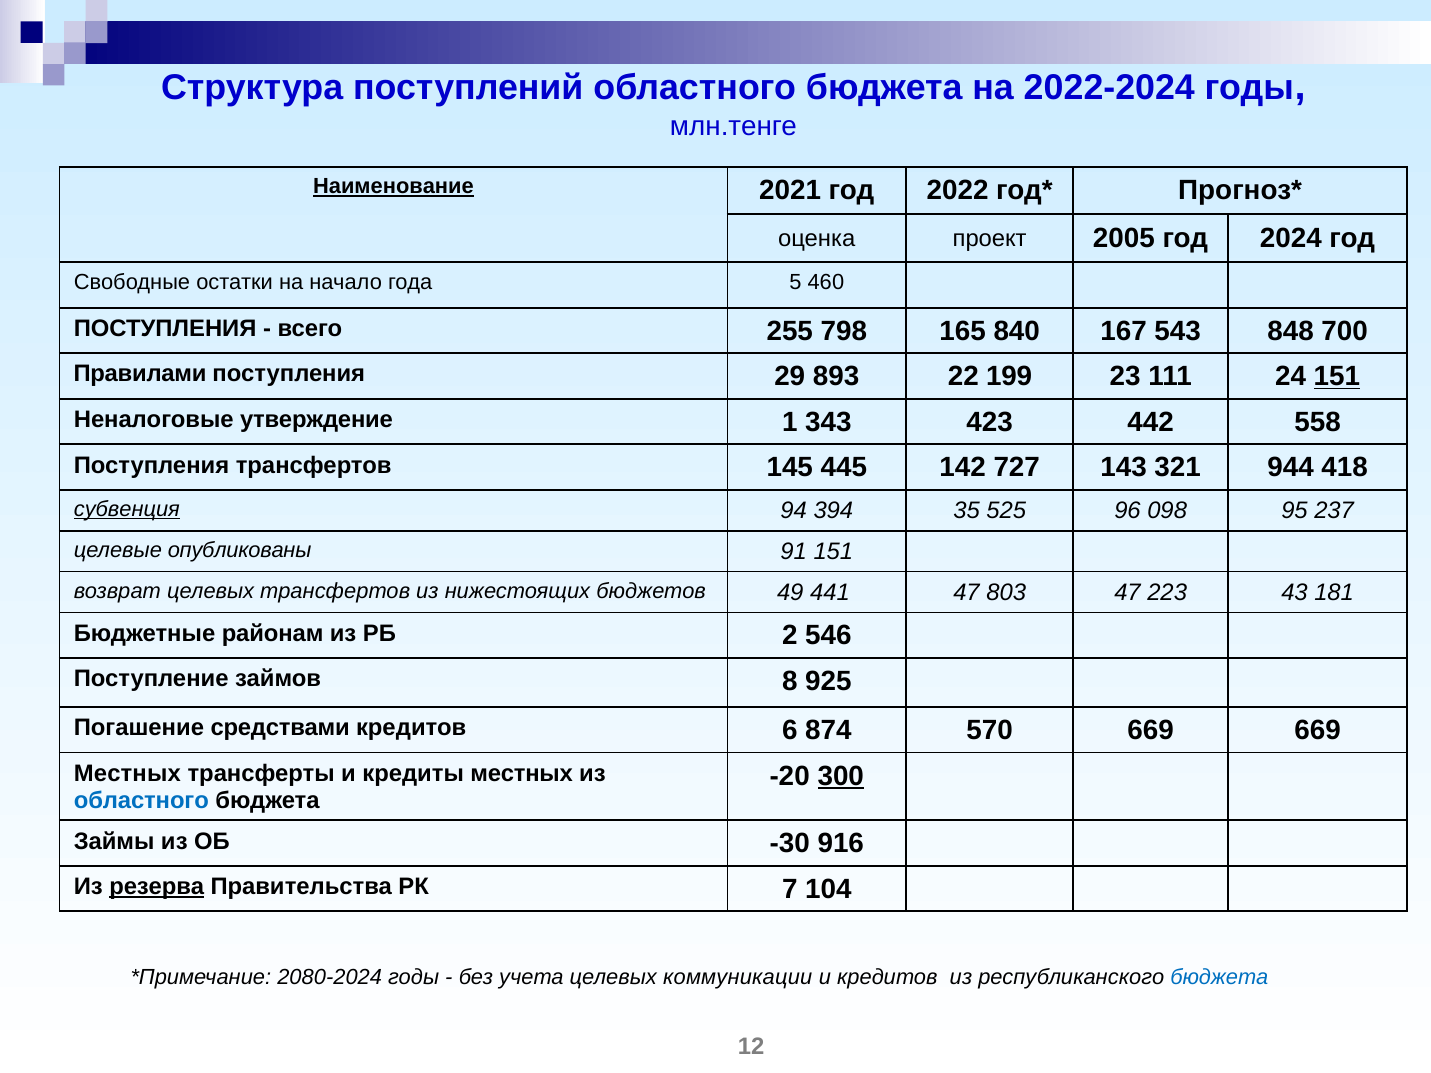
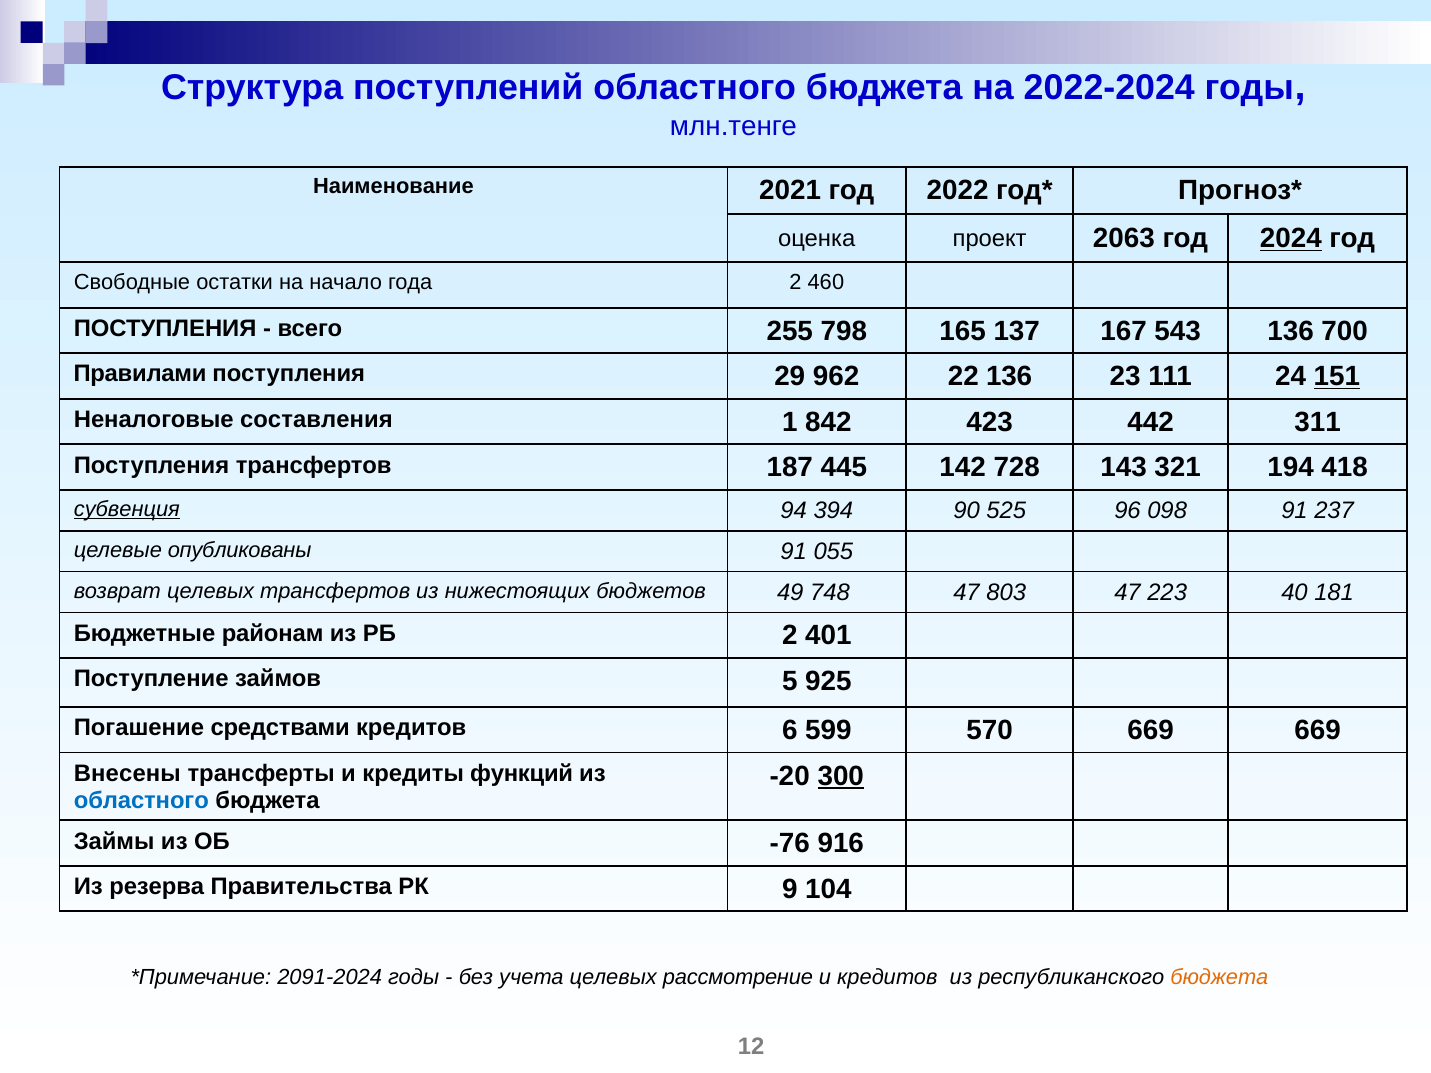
Наименование underline: present -> none
2005: 2005 -> 2063
2024 underline: none -> present
года 5: 5 -> 2
840: 840 -> 137
543 848: 848 -> 136
893: 893 -> 962
22 199: 199 -> 136
утверждение: утверждение -> составления
343: 343 -> 842
558: 558 -> 311
145: 145 -> 187
727: 727 -> 728
944: 944 -> 194
35: 35 -> 90
098 95: 95 -> 91
91 151: 151 -> 055
441: 441 -> 748
43: 43 -> 40
546: 546 -> 401
8: 8 -> 5
874: 874 -> 599
Местных at (127, 774): Местных -> Внесены
кредиты местных: местных -> функций
-30: -30 -> -76
резерва underline: present -> none
7: 7 -> 9
2080-2024: 2080-2024 -> 2091-2024
коммуникации: коммуникации -> рассмотрение
бюджета at (1219, 978) colour: blue -> orange
